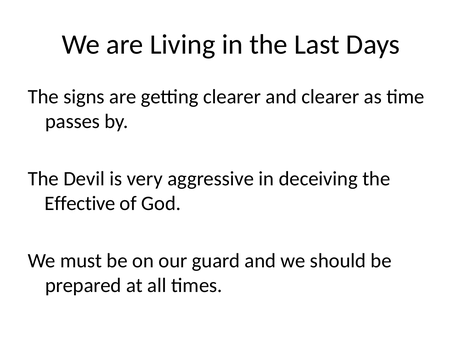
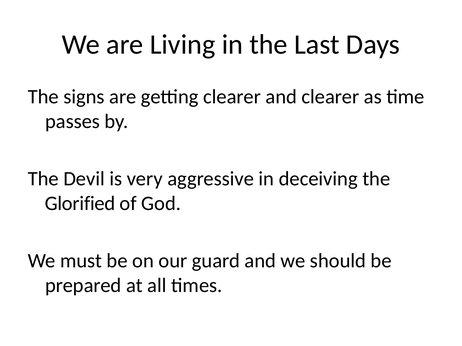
Effective: Effective -> Glorified
